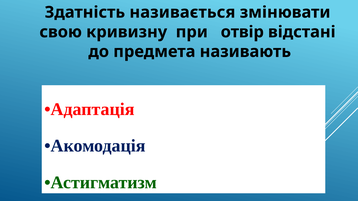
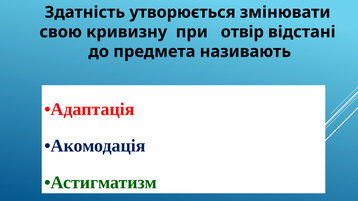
називається: називається -> утворюється
